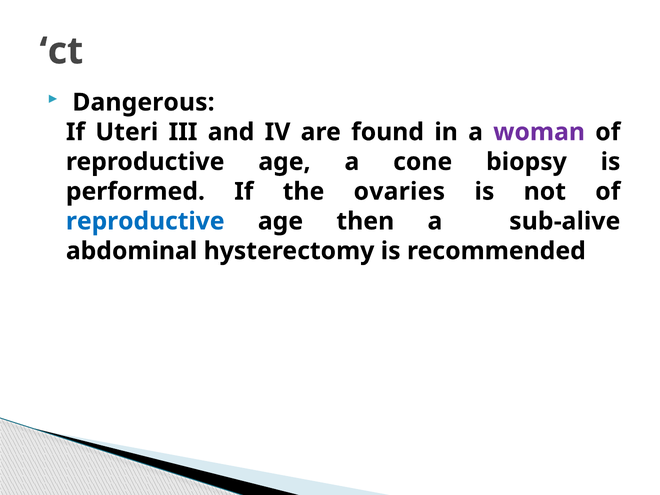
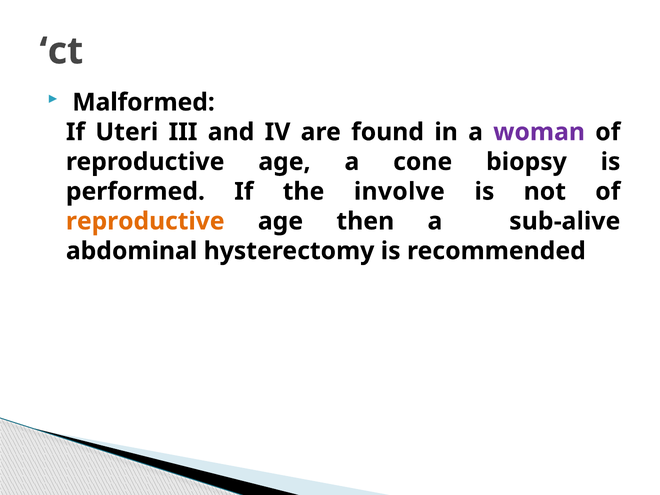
Dangerous: Dangerous -> Malformed
ovaries: ovaries -> involve
reproductive at (145, 221) colour: blue -> orange
